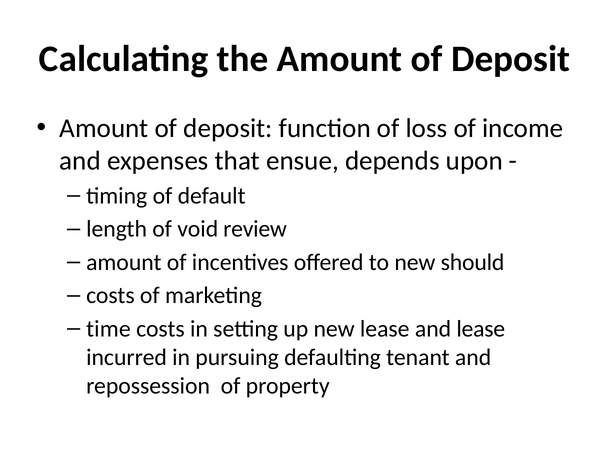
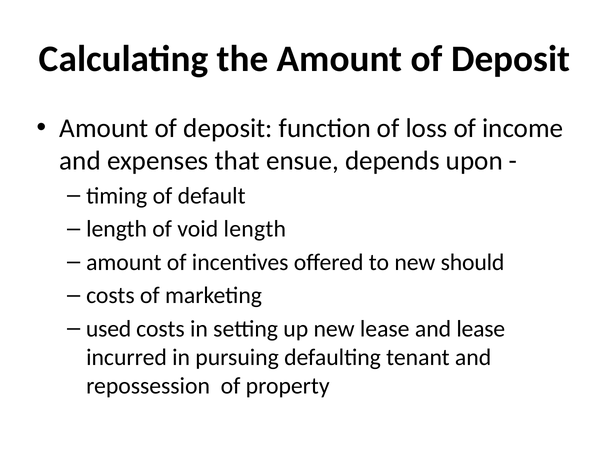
void review: review -> length
time: time -> used
